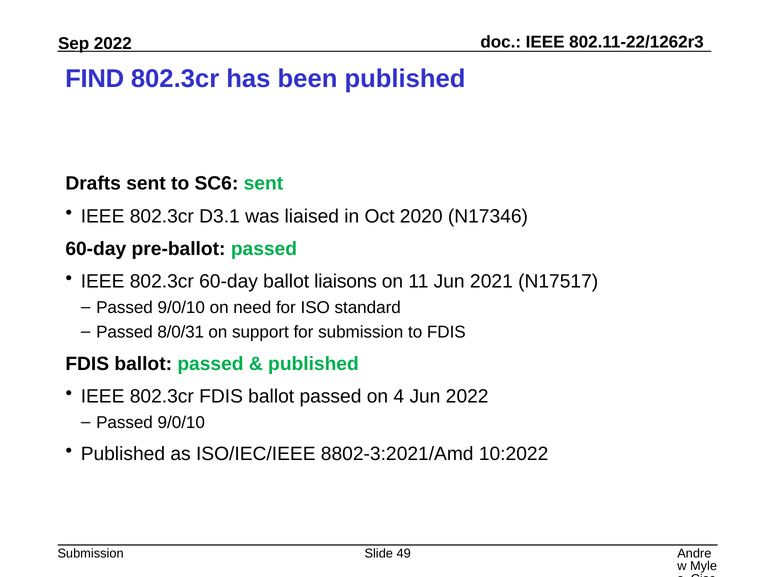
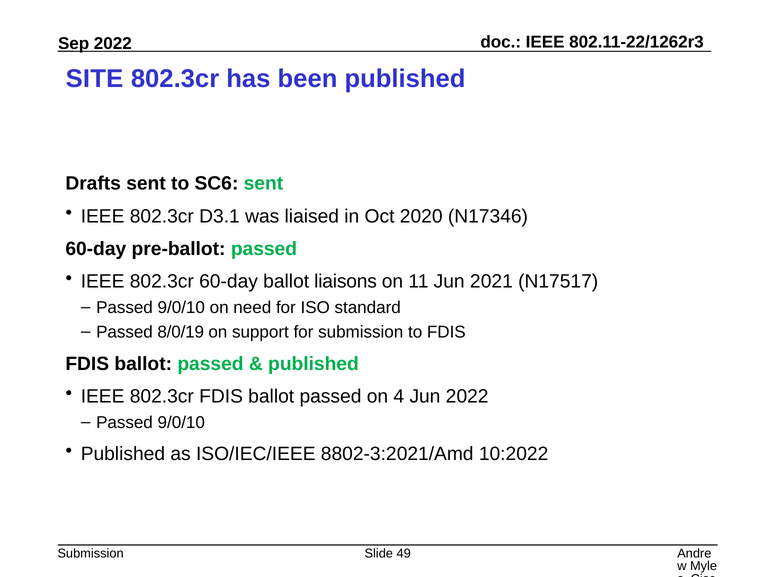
FIND: FIND -> SITE
8/0/31: 8/0/31 -> 8/0/19
